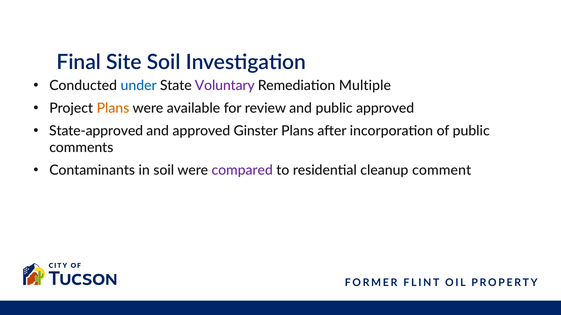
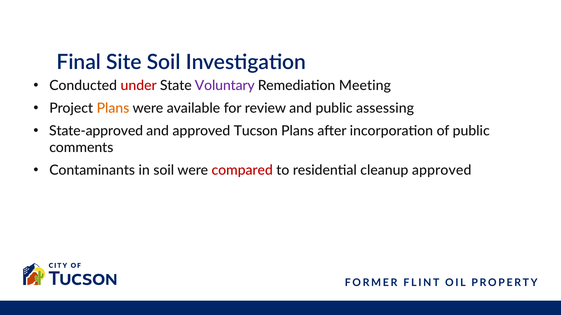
under colour: blue -> red
Multiple: Multiple -> Meeting
public approved: approved -> assessing
Ginster: Ginster -> Tucson
compared colour: purple -> red
cleanup comment: comment -> approved
